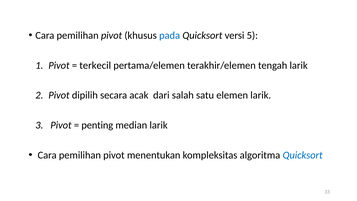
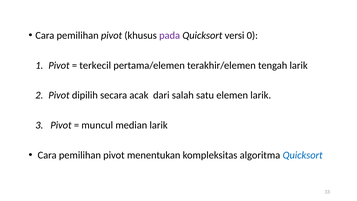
pada colour: blue -> purple
5: 5 -> 0
penting: penting -> muncul
